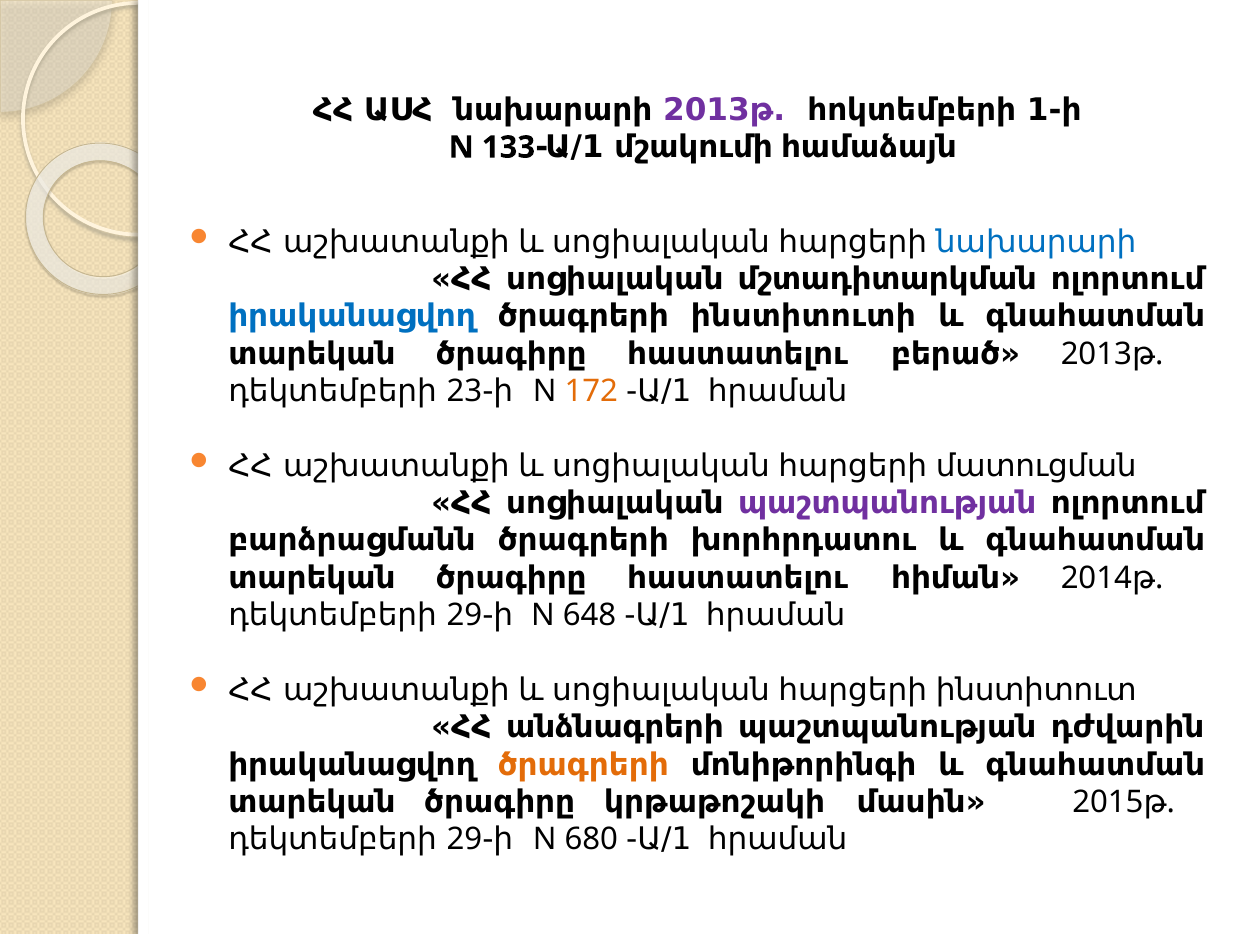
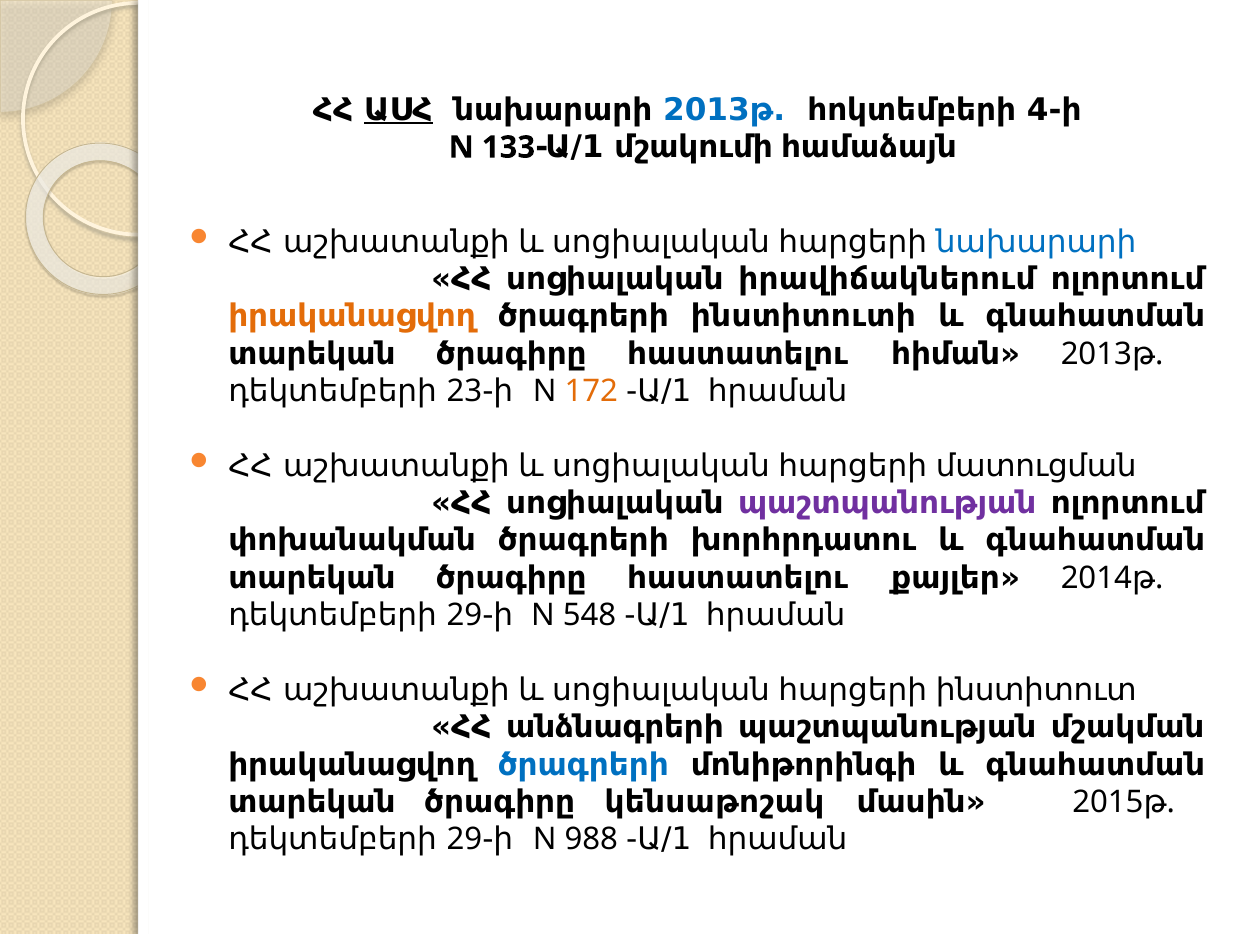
ԱՍՀ underline: none -> present
2013թ colour: purple -> blue
1-ի: 1-ի -> 4-ի
մշտադիտարկման: մշտադիտարկման -> իրավիճակներում
իրականացվող at (352, 317) colour: blue -> orange
բերած: բերած -> հիման
բարձրացմանն: բարձրացմանն -> փոխանակման
հիման: հիման -> քայլեր
648: 648 -> 548
դժվարին: դժվարին -> մշակման
ծրագրերի at (583, 765) colour: orange -> blue
կրթաթոշակի: կրթաթոշակի -> կենսաթոշակ
680: 680 -> 988
